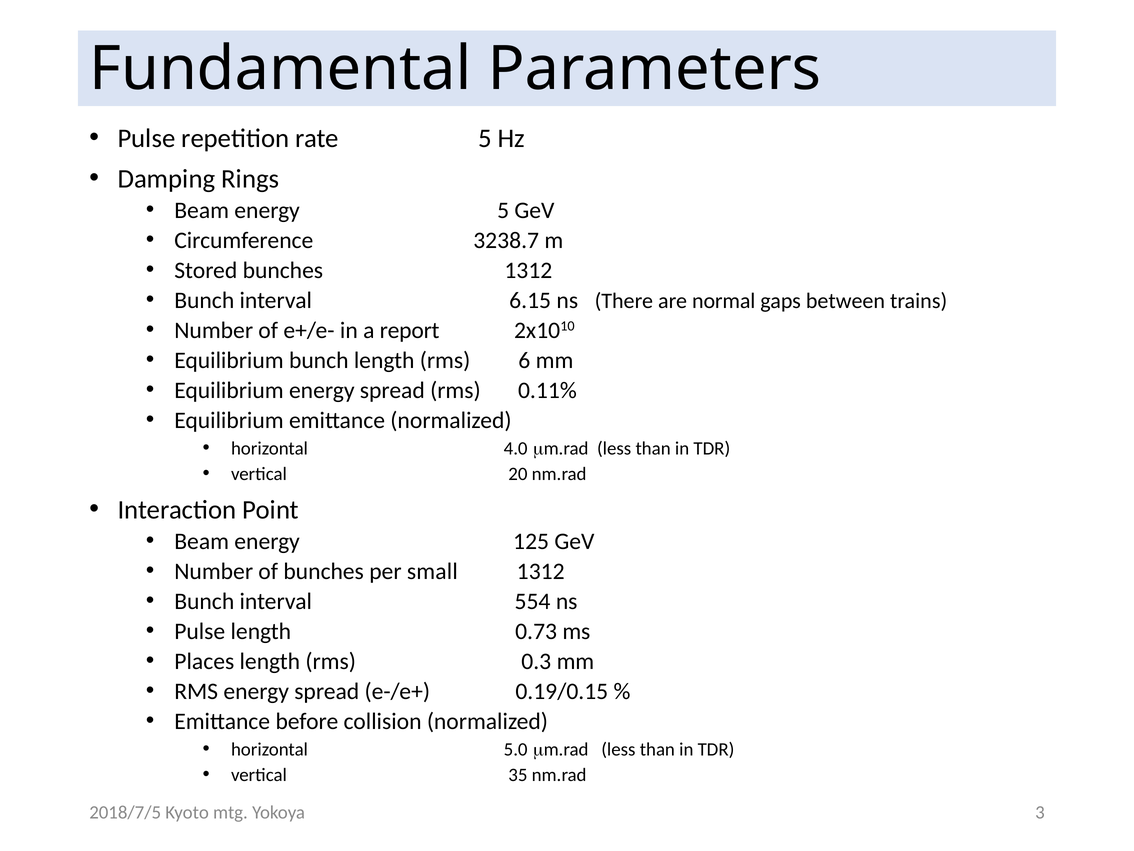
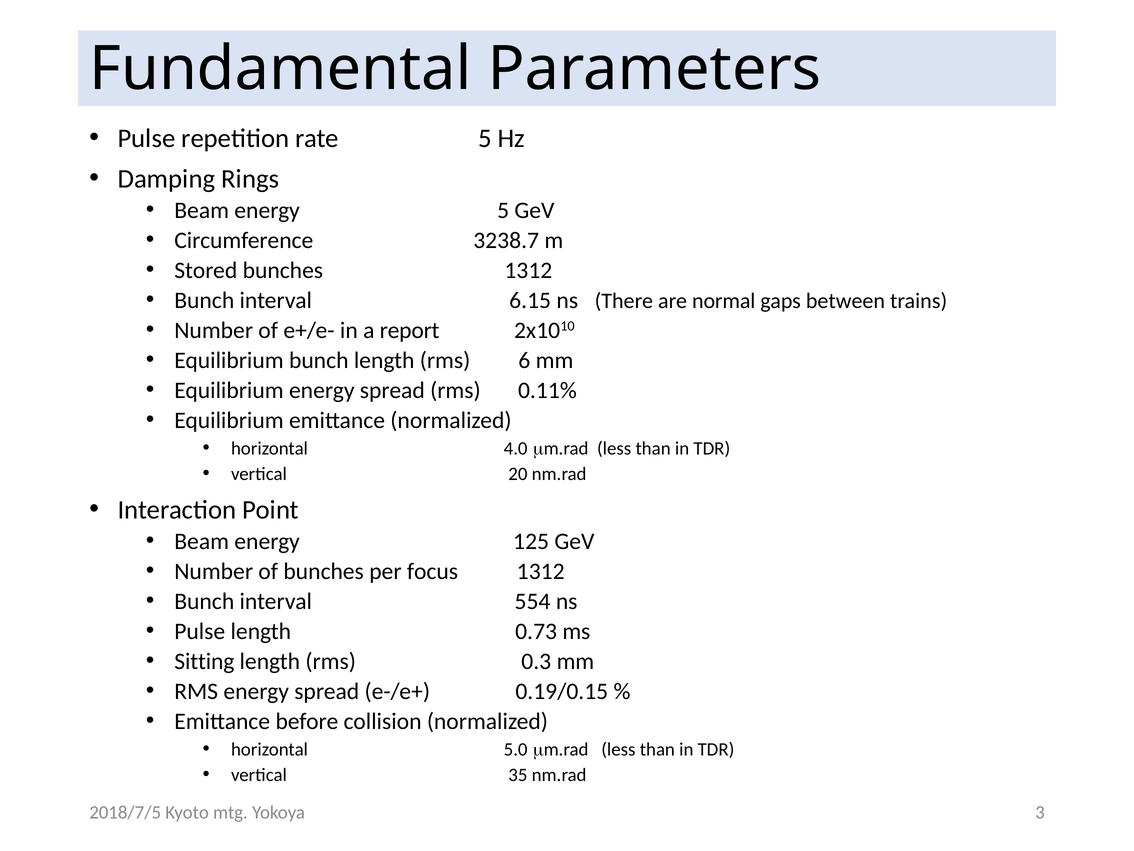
small: small -> focus
Places: Places -> Sitting
